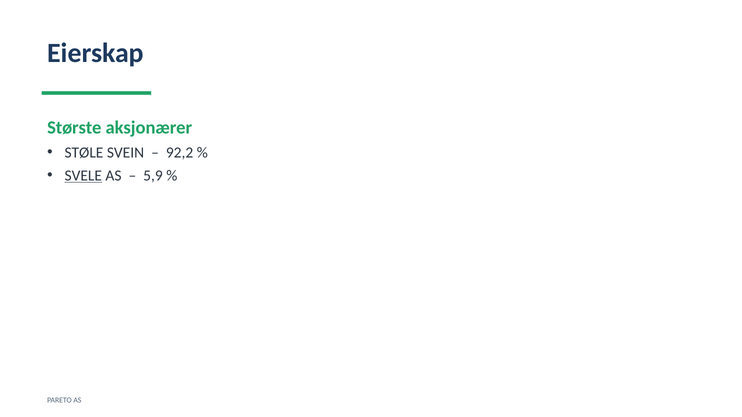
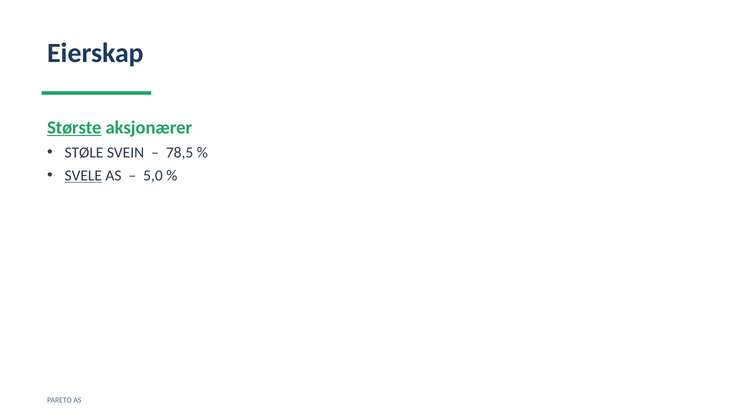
Største underline: none -> present
92,2: 92,2 -> 78,5
5,9: 5,9 -> 5,0
